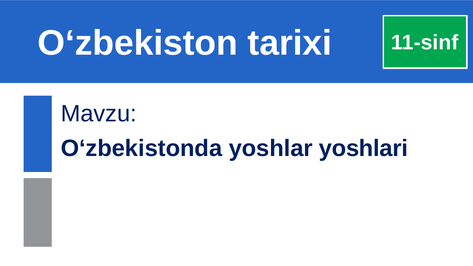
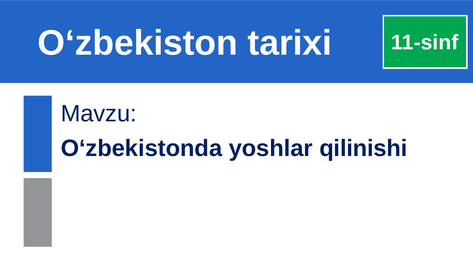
yoshlari: yoshlari -> qilinishi
